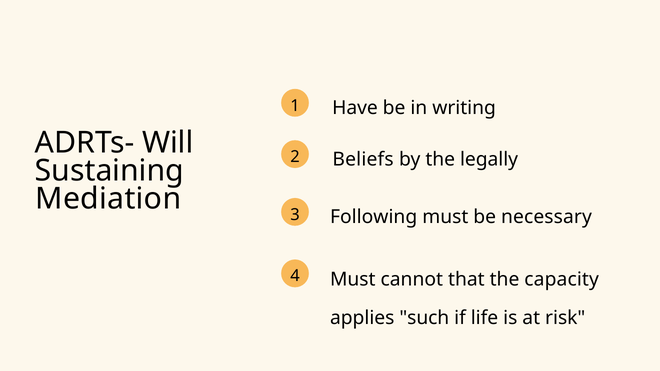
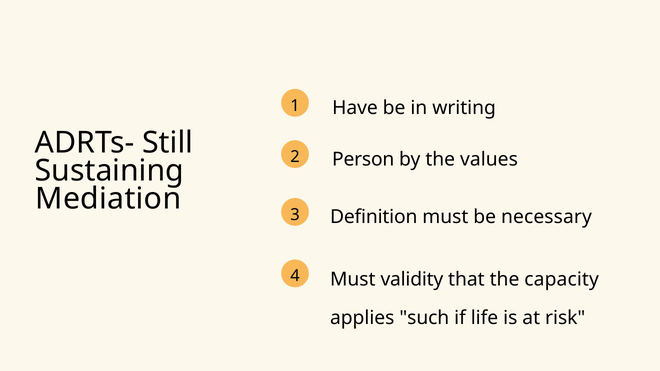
Will: Will -> Still
Beliefs: Beliefs -> Person
legally: legally -> values
Following: Following -> Definition
cannot: cannot -> validity
